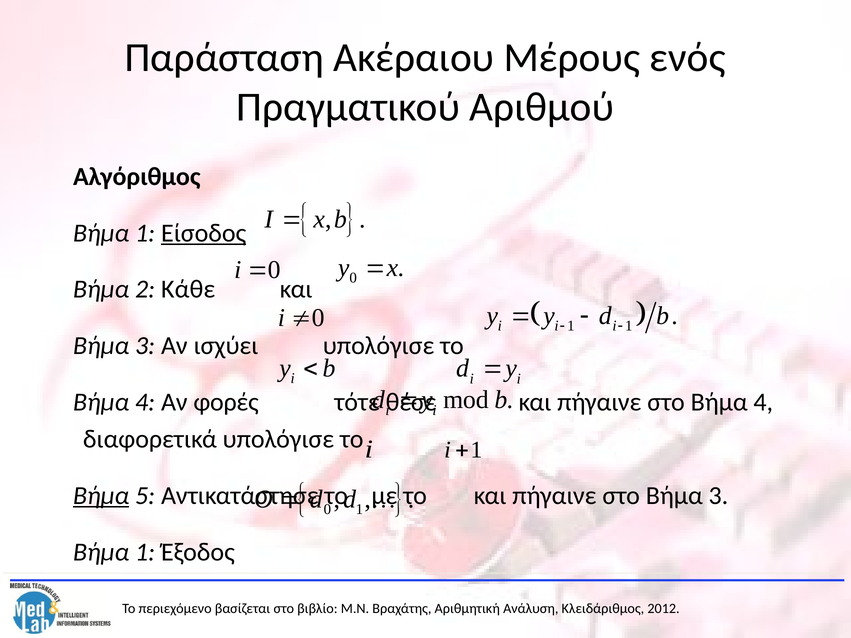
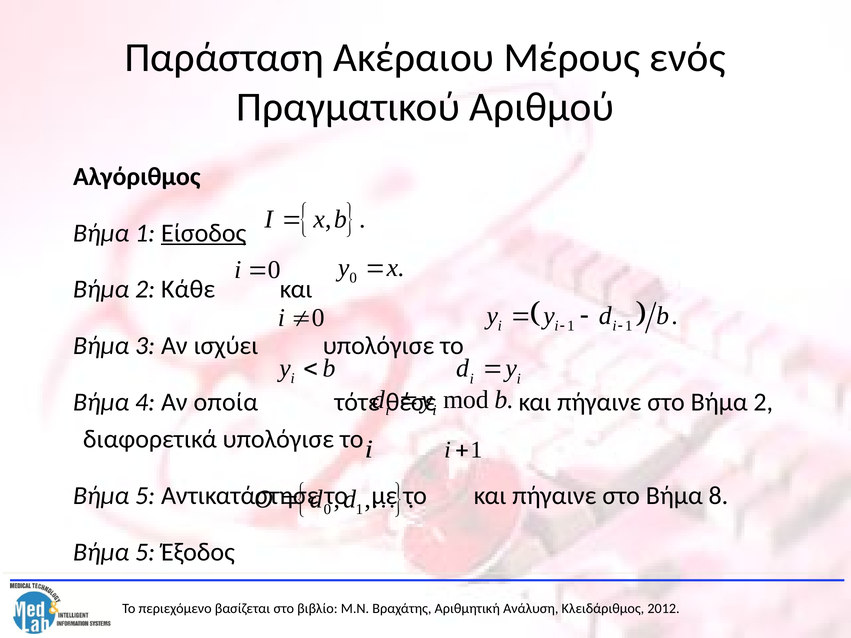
φορές: φορές -> οποία
στο Βήμα 4: 4 -> 2
Βήμα at (101, 496) underline: present -> none
στο Βήμα 3: 3 -> 8
1 at (145, 552): 1 -> 5
